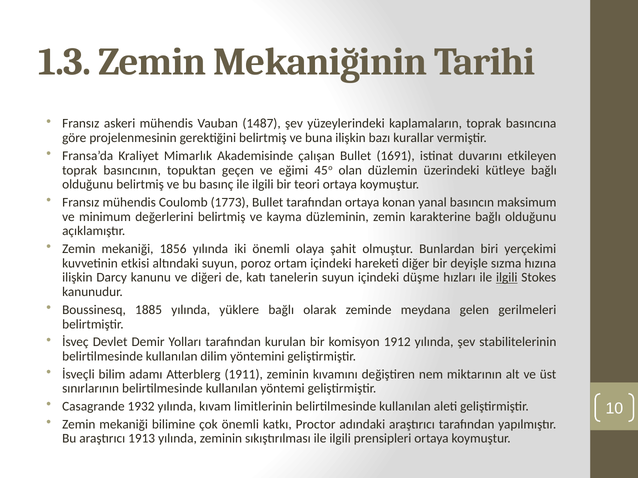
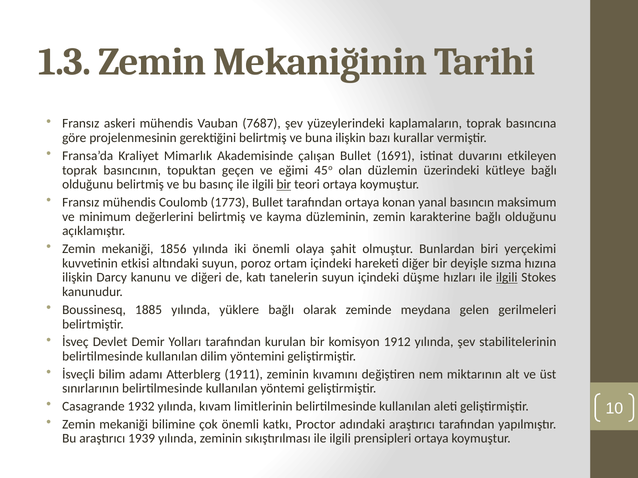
1487: 1487 -> 7687
bir at (284, 185) underline: none -> present
1913: 1913 -> 1939
